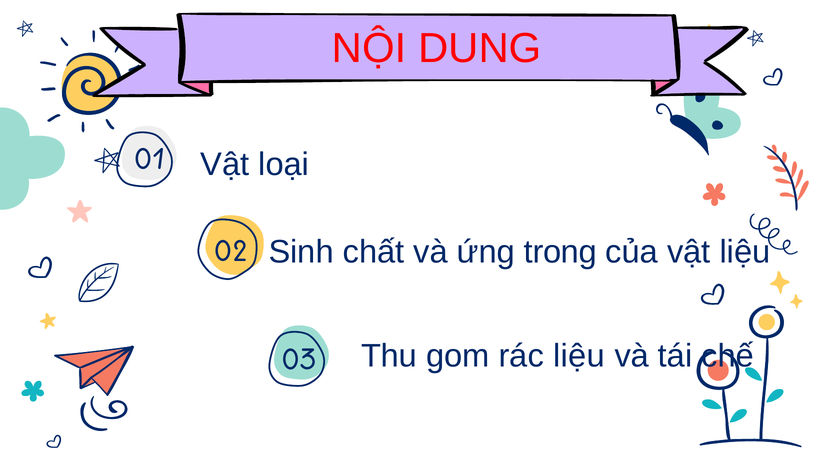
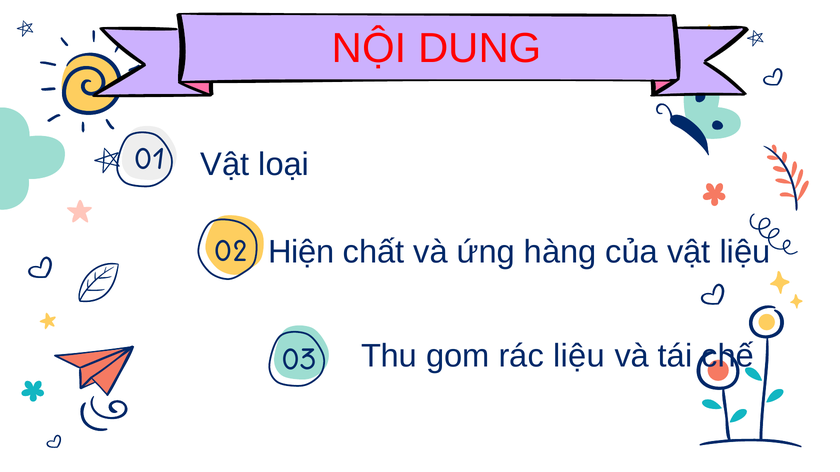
Sinh: Sinh -> Hiện
trong: trong -> hàng
